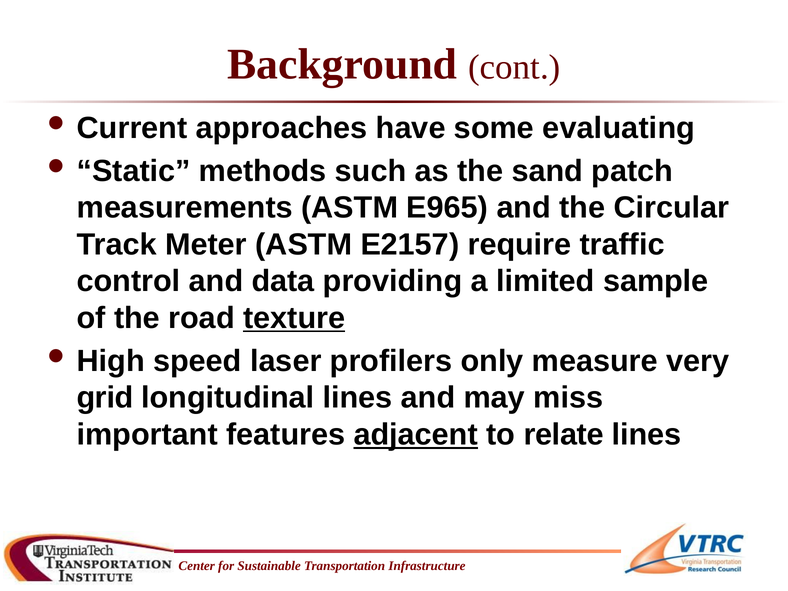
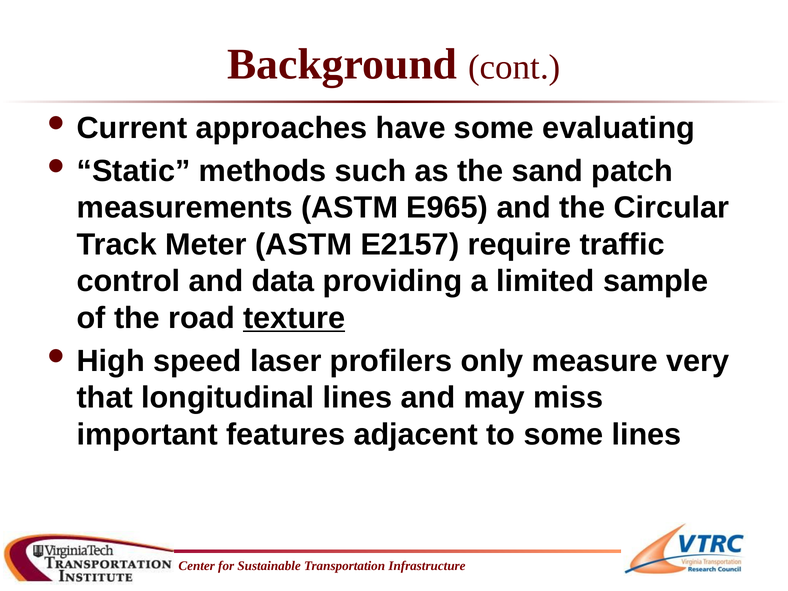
grid: grid -> that
adjacent underline: present -> none
to relate: relate -> some
